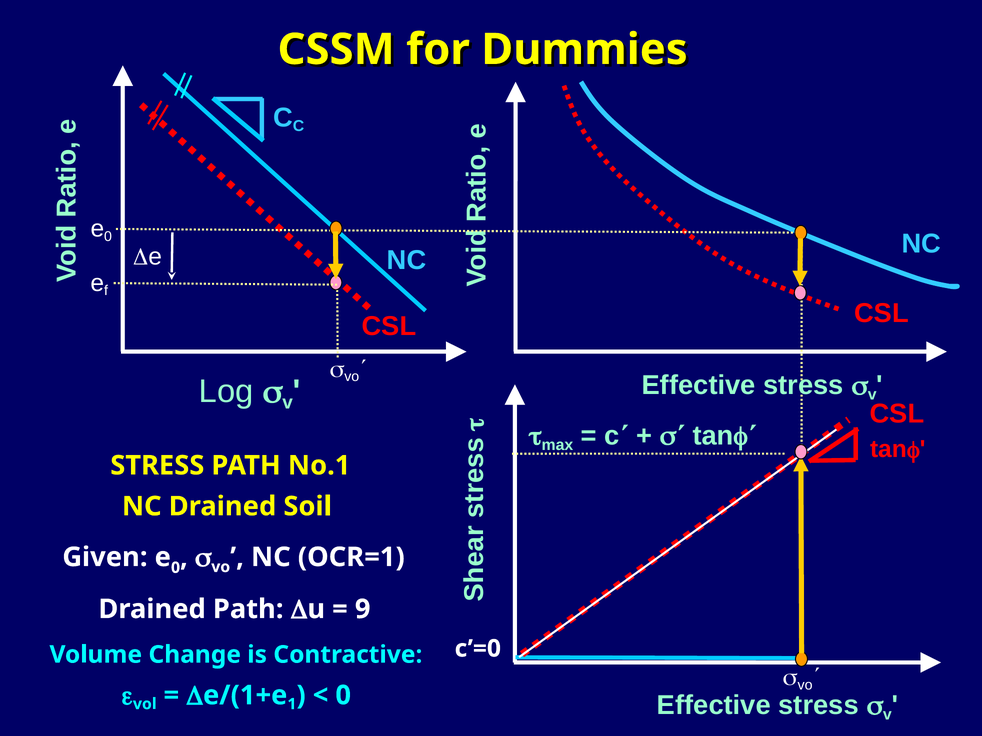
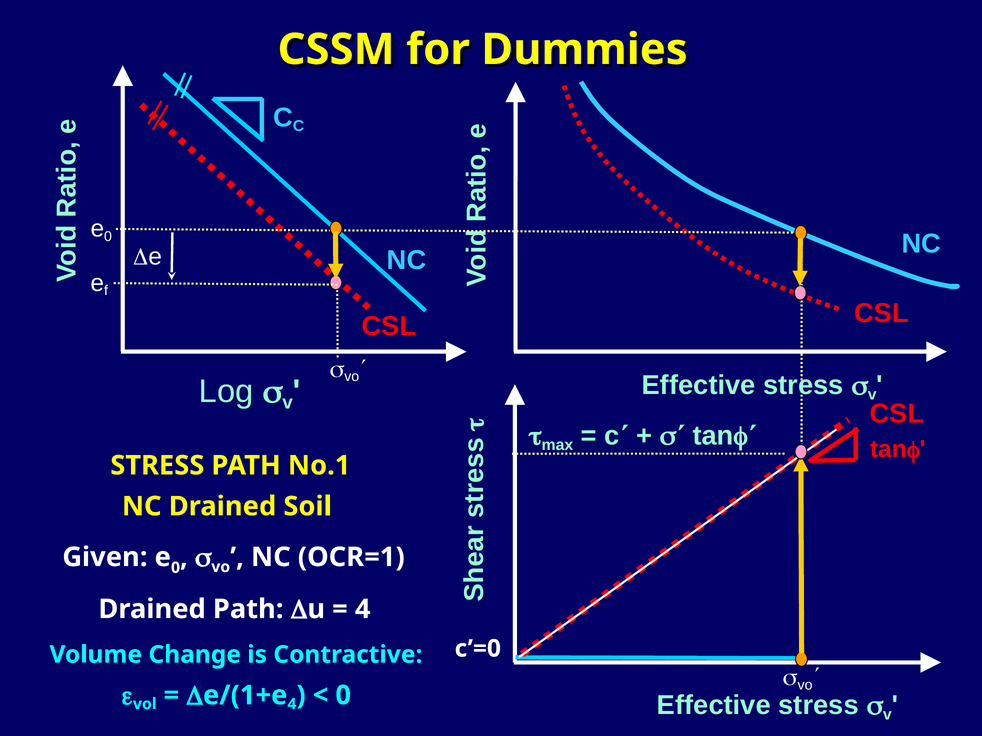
9 at (363, 610): 9 -> 4
1 at (292, 704): 1 -> 4
